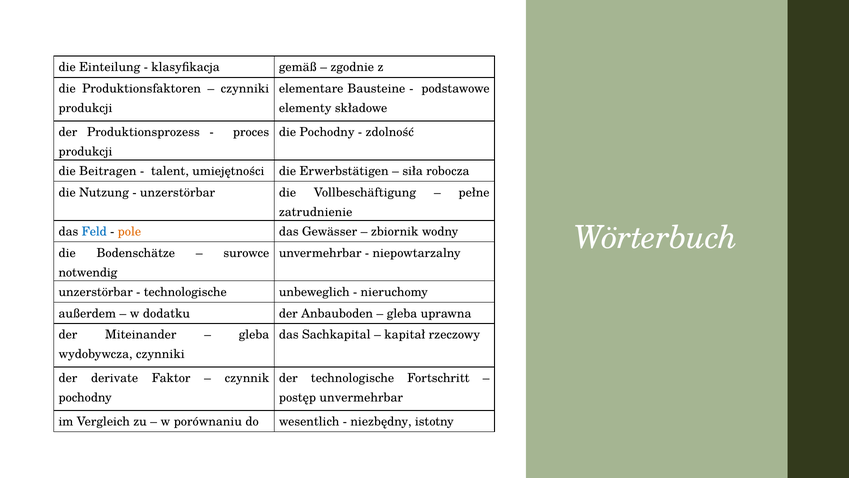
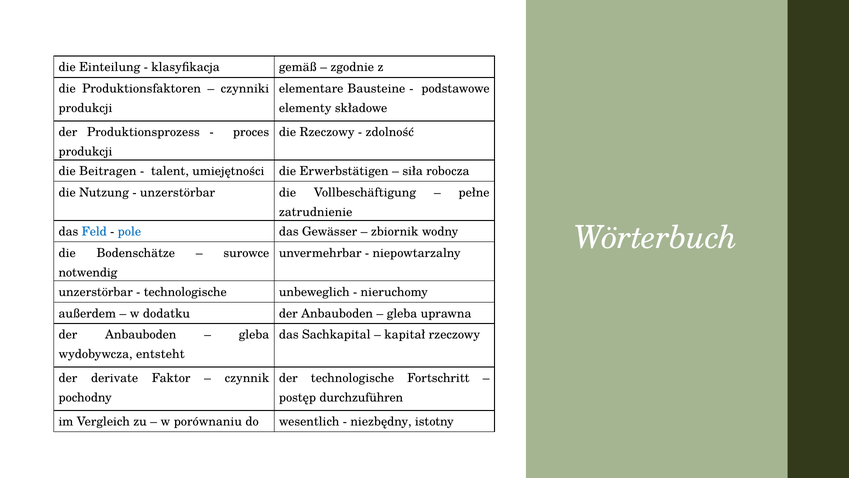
die Pochodny: Pochodny -> Rzeczowy
pole colour: orange -> blue
Miteinander at (141, 334): Miteinander -> Anbauboden
wydobywcza czynniki: czynniki -> entsteht
postęp unvermehrbar: unvermehrbar -> durchzuführen
